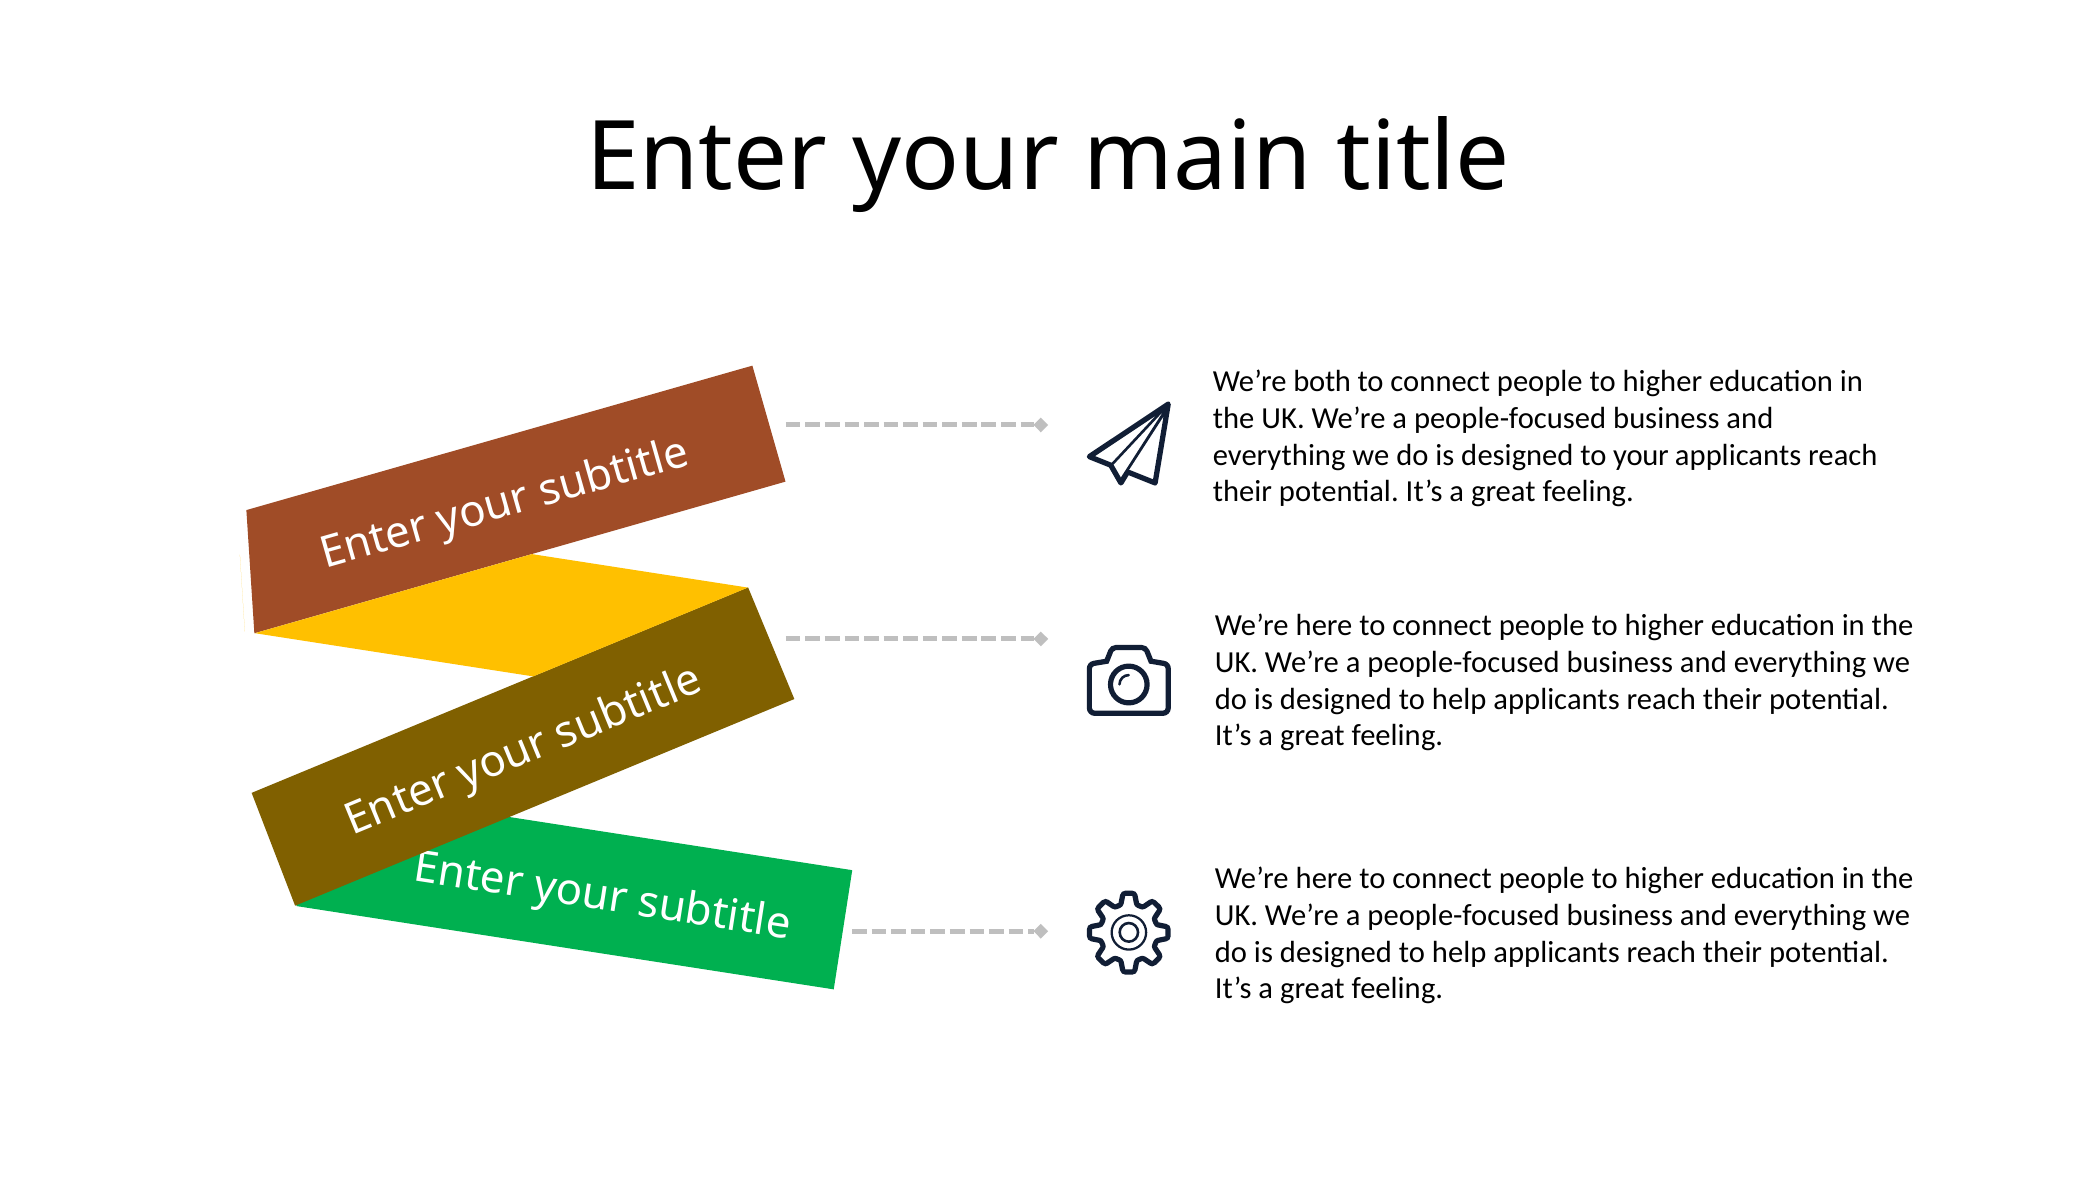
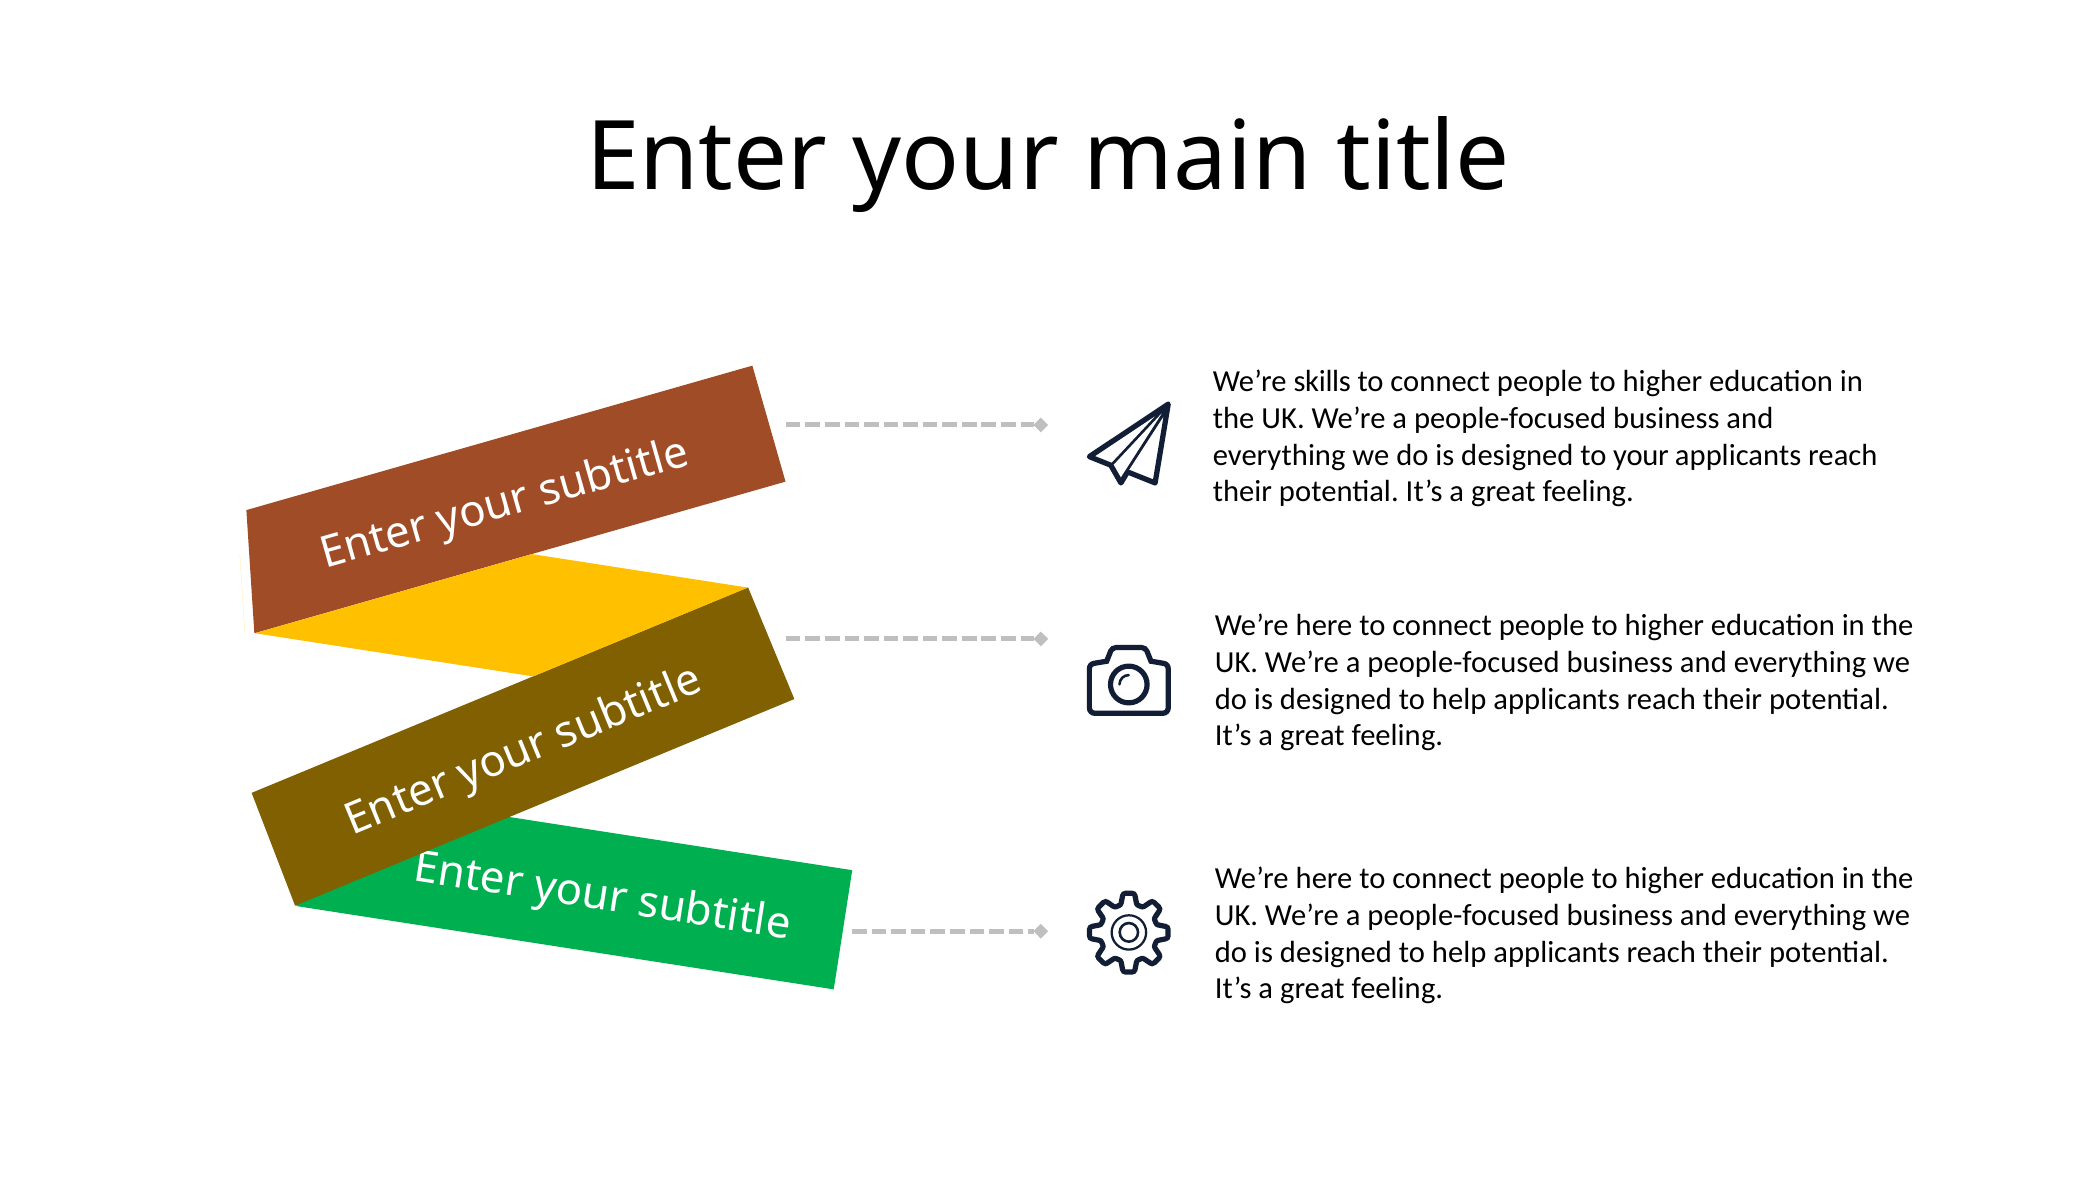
both: both -> skills
